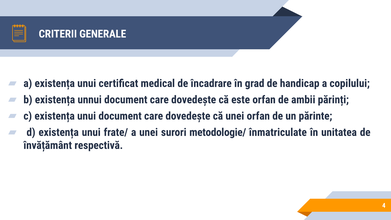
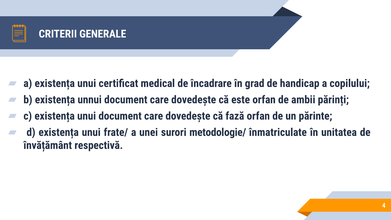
că unei: unei -> fază
